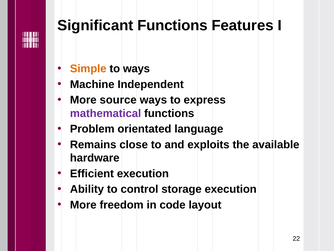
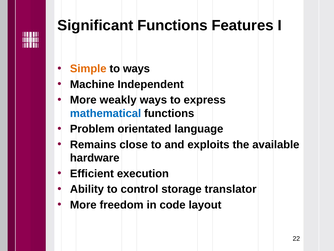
source: source -> weakly
mathematical colour: purple -> blue
storage execution: execution -> translator
